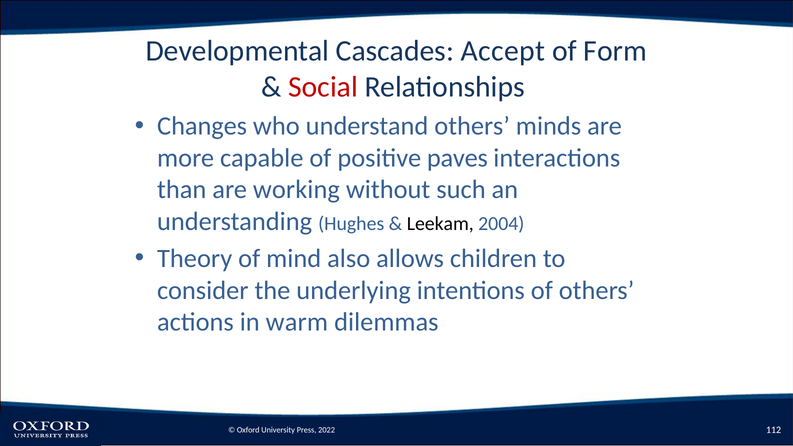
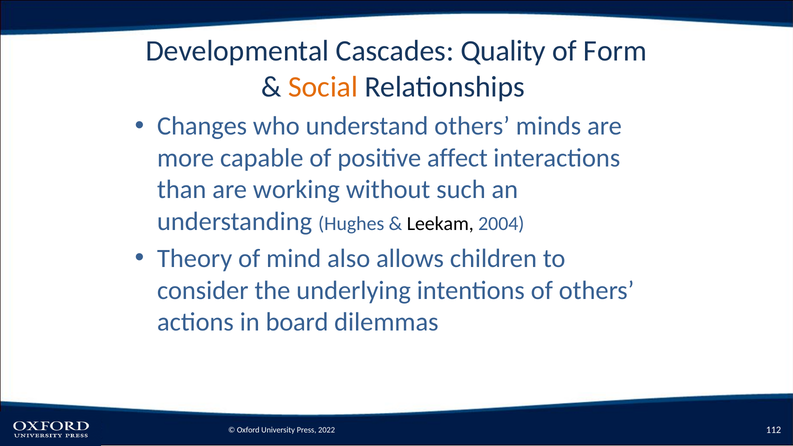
Accept: Accept -> Quality
Social colour: red -> orange
paves: paves -> affect
warm: warm -> board
